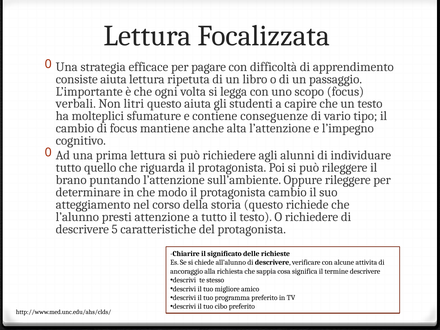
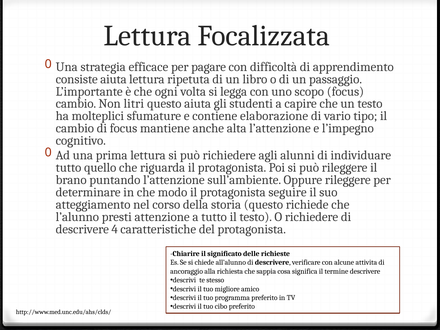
verbali at (76, 104): verbali -> cambio
conseguenze: conseguenze -> elaborazione
protagonista cambio: cambio -> seguire
5: 5 -> 4
